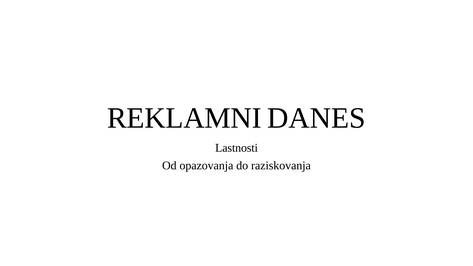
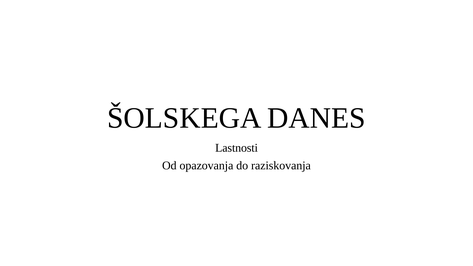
REKLAMNI: REKLAMNI -> ŠOLSKEGA
